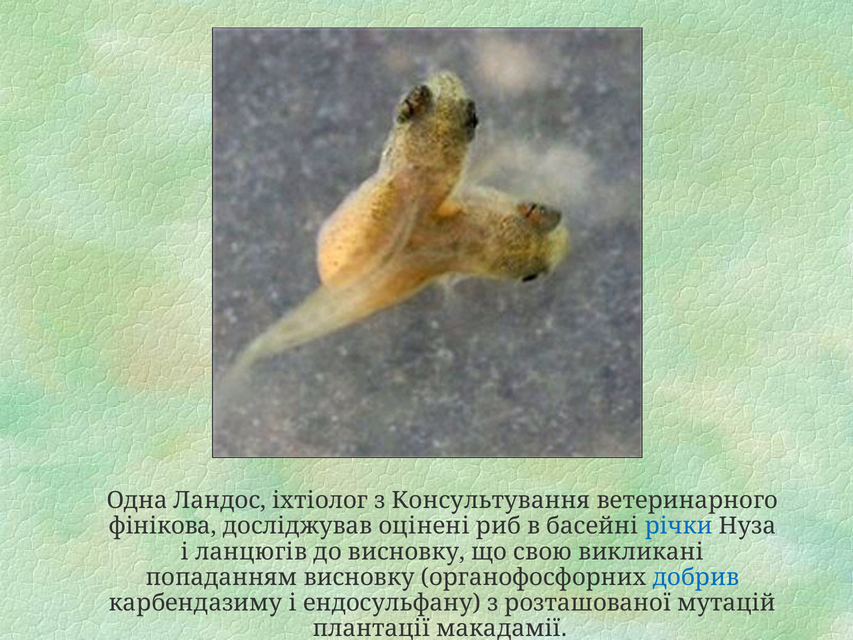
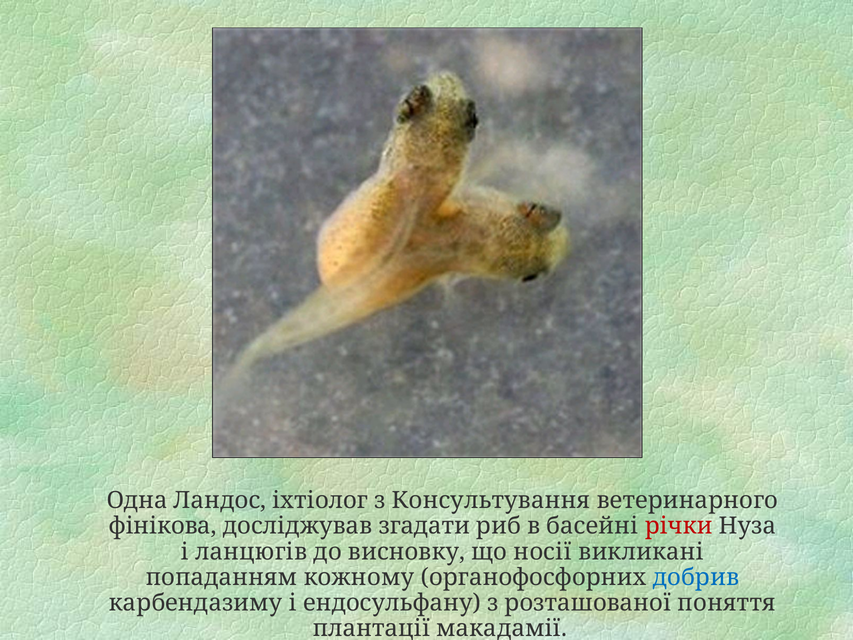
оцінені: оцінені -> згадати
річки colour: blue -> red
свою: свою -> носії
попаданням висновку: висновку -> кожному
мутацій: мутацій -> поняття
